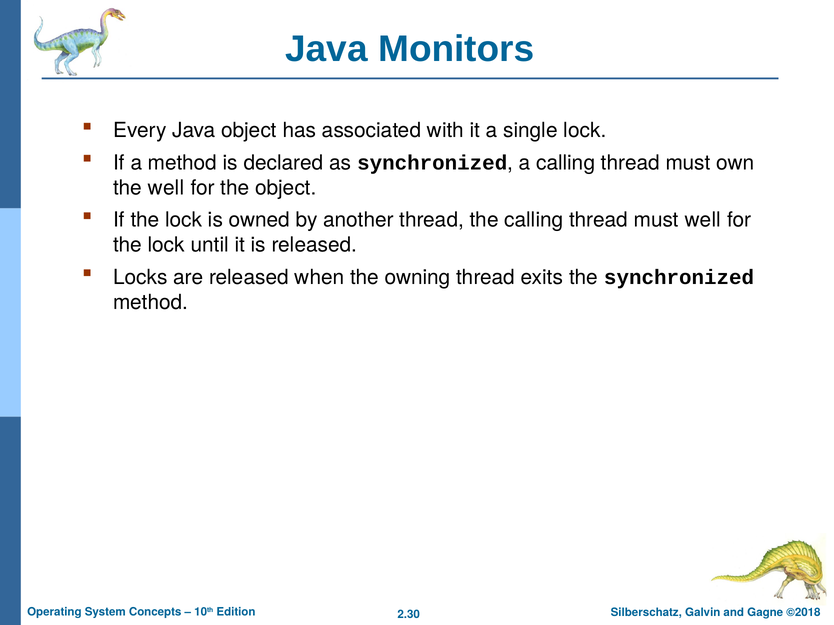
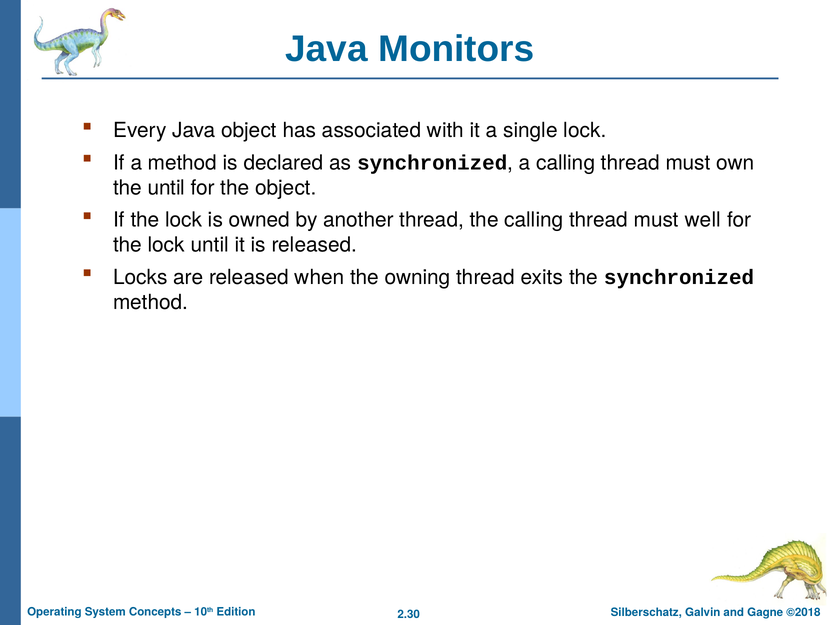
the well: well -> until
